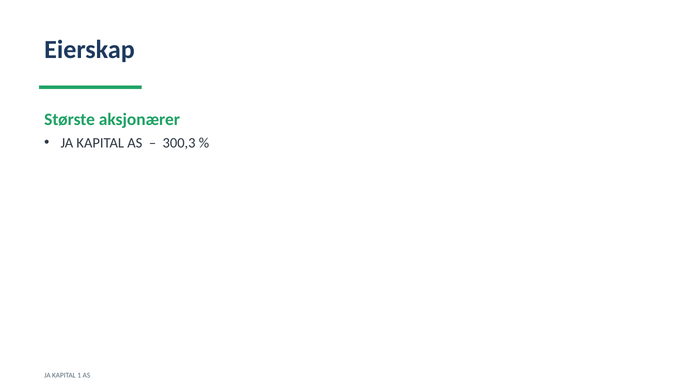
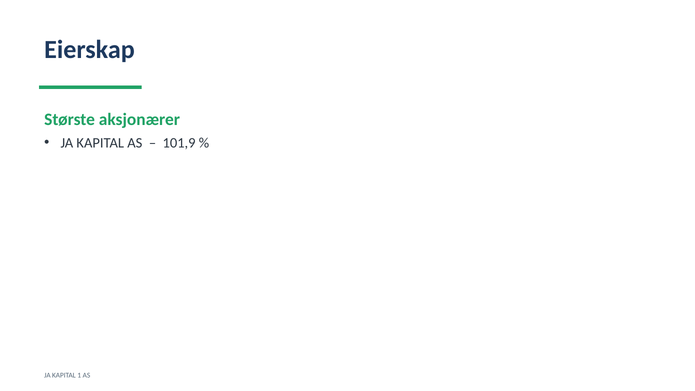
300,3: 300,3 -> 101,9
